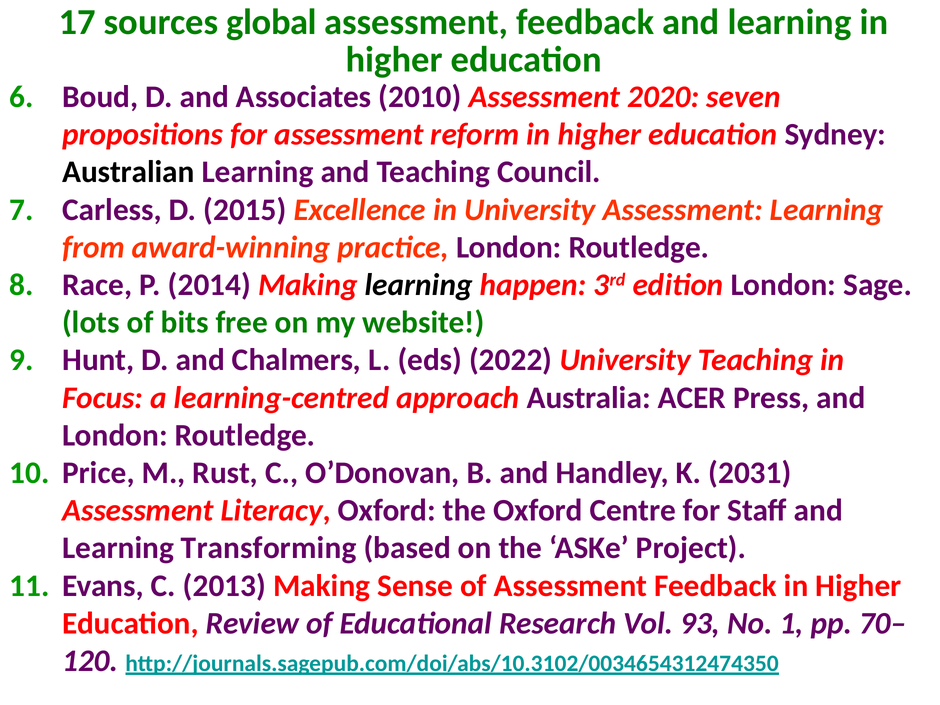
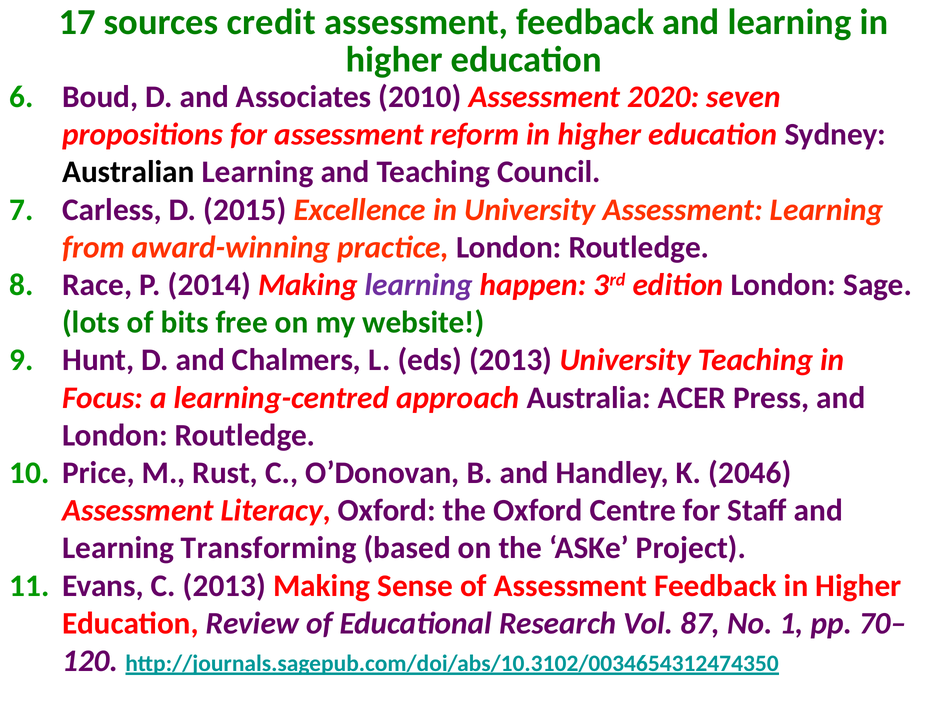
global: global -> credit
learning at (419, 285) colour: black -> purple
eds 2022: 2022 -> 2013
2031: 2031 -> 2046
93: 93 -> 87
